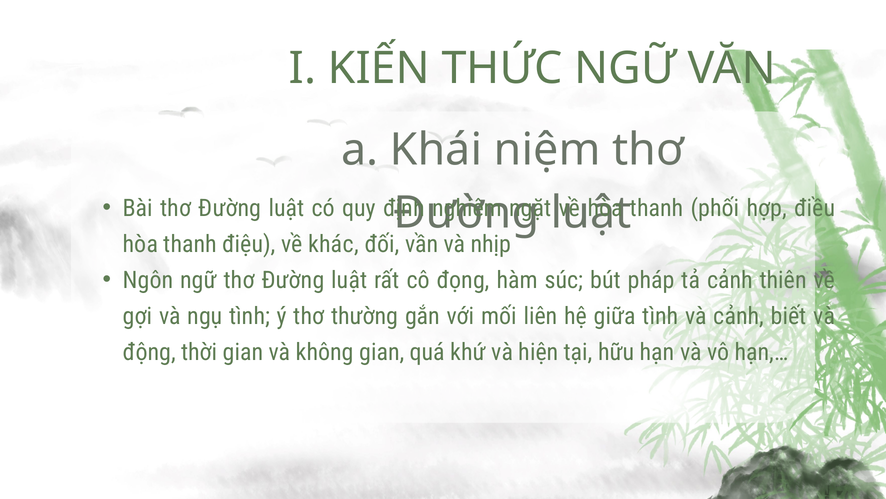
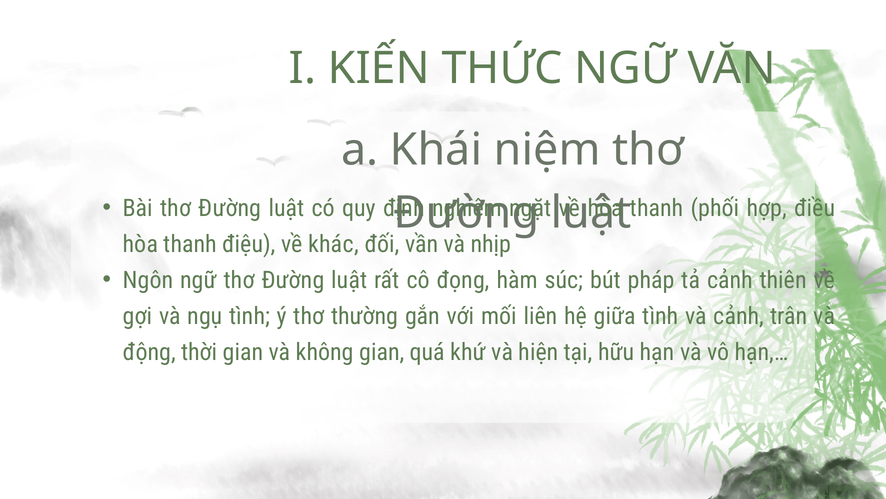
biết: biết -> trân
